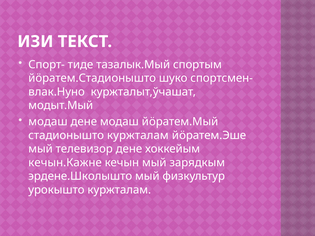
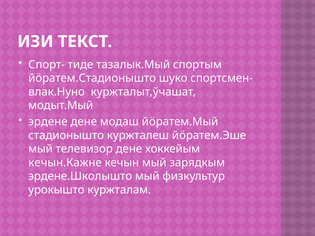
модаш at (48, 122): модаш -> эрдене
стадионышто куржталам: куржталам -> куржталеш
